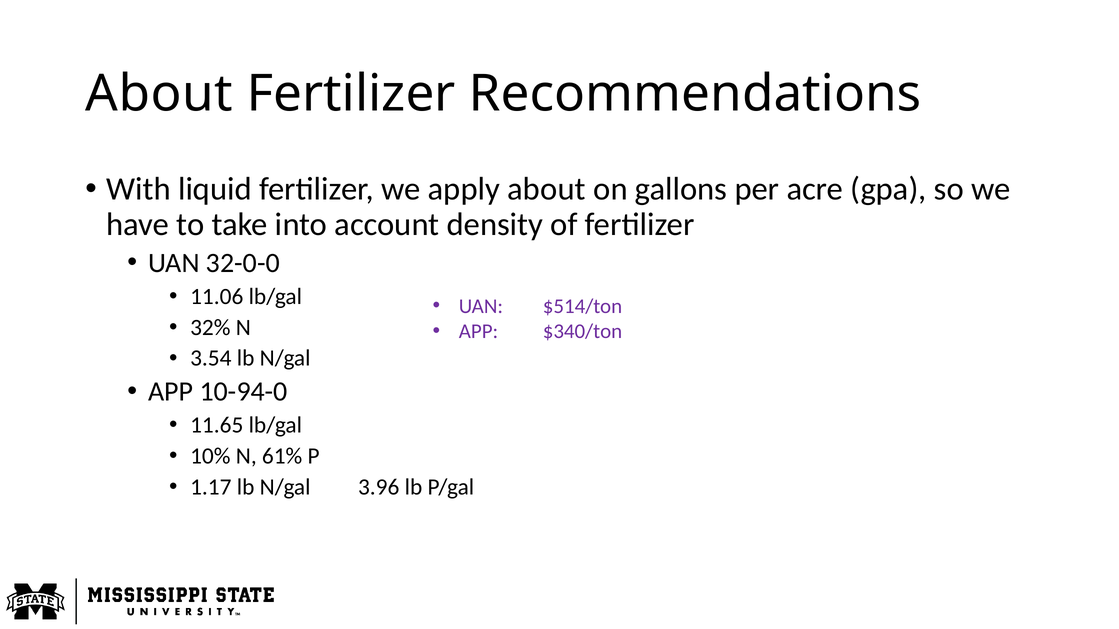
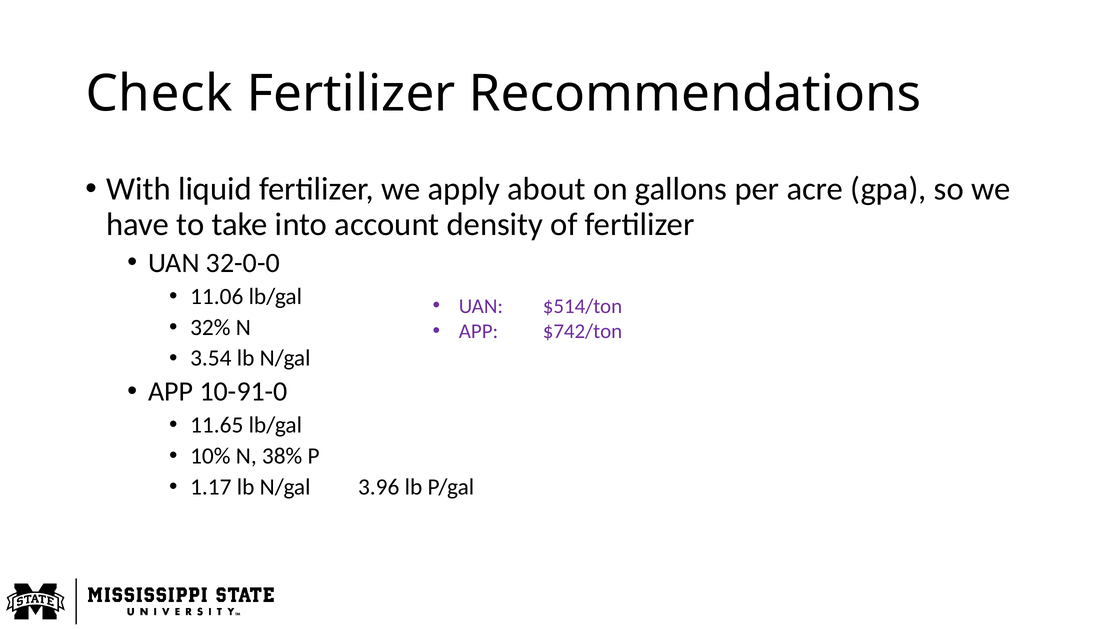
About at (159, 94): About -> Check
$340/ton: $340/ton -> $742/ton
10-94-0: 10-94-0 -> 10-91-0
61%: 61% -> 38%
